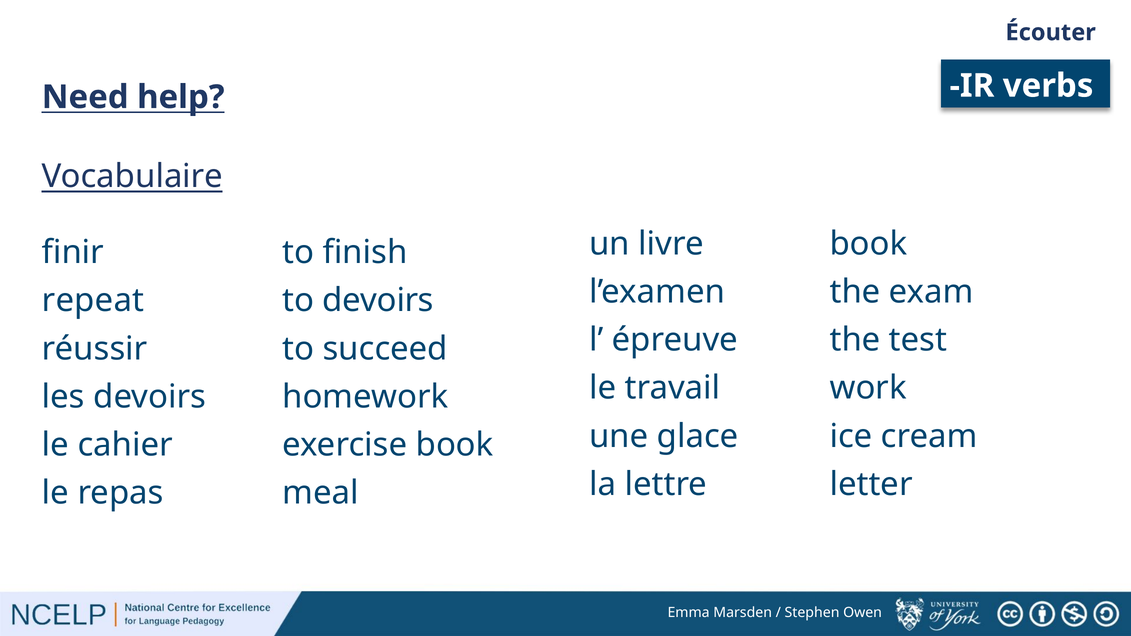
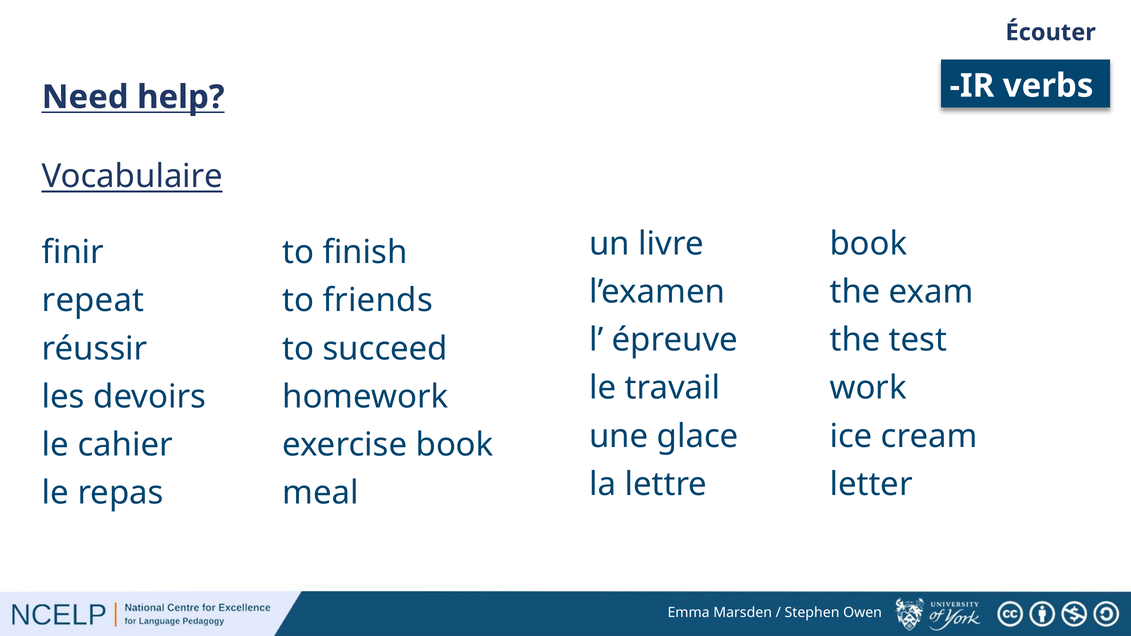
to devoirs: devoirs -> friends
